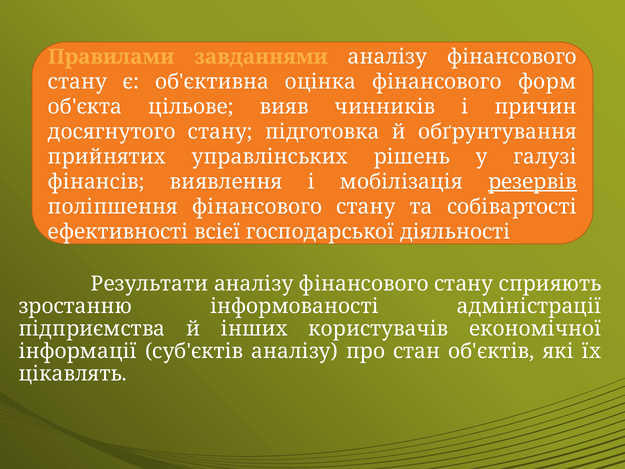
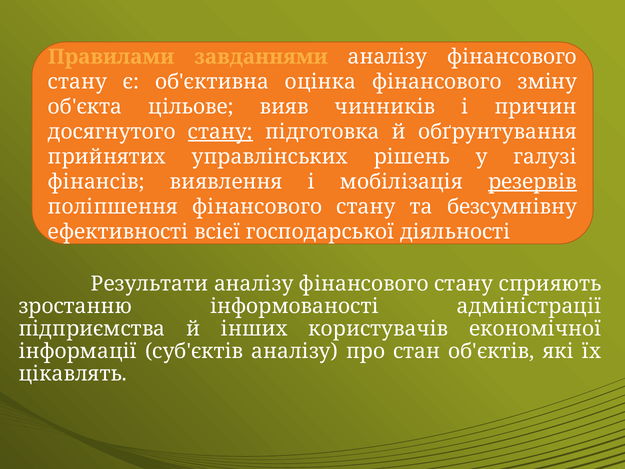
форм: форм -> зміну
стану at (220, 132) underline: none -> present
собівартості: собівартості -> безсумнівну
